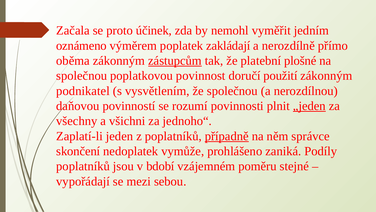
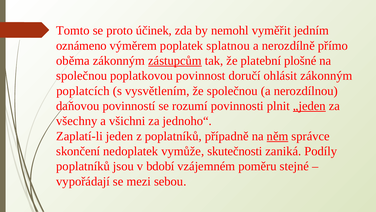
Začala: Začala -> Tomto
zakládají: zakládají -> splatnou
použití: použití -> ohlásit
podnikatel: podnikatel -> poplatcích
případně underline: present -> none
něm underline: none -> present
prohlášeno: prohlášeno -> skutečnosti
